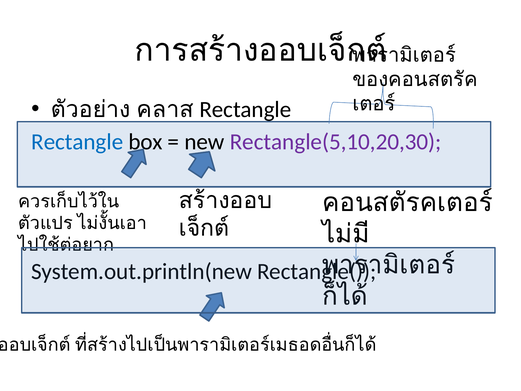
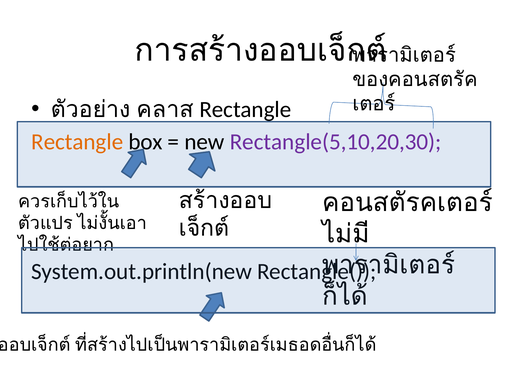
Rectangle at (77, 142) colour: blue -> orange
